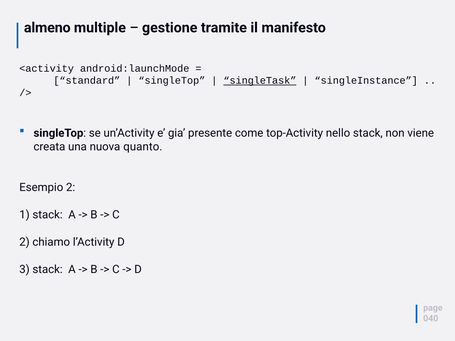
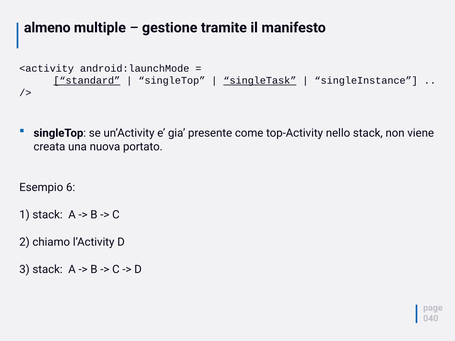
standard underline: none -> present
quanto: quanto -> portato
Esempio 2: 2 -> 6
